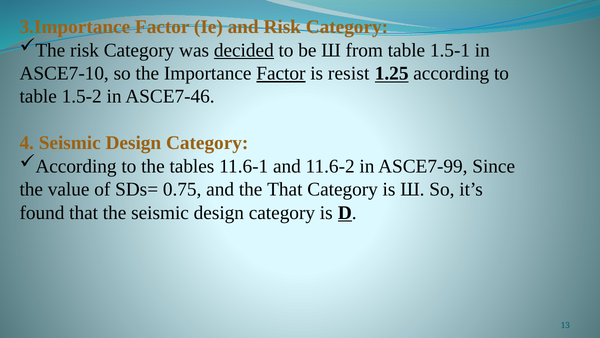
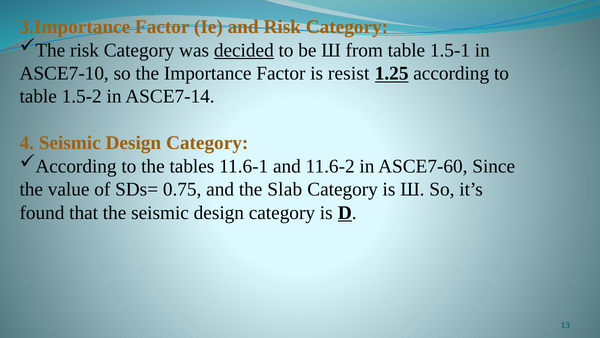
Factor at (281, 73) underline: present -> none
ASCE7-46: ASCE7-46 -> ASCE7-14
ASCE7-99: ASCE7-99 -> ASCE7-60
the That: That -> Slab
